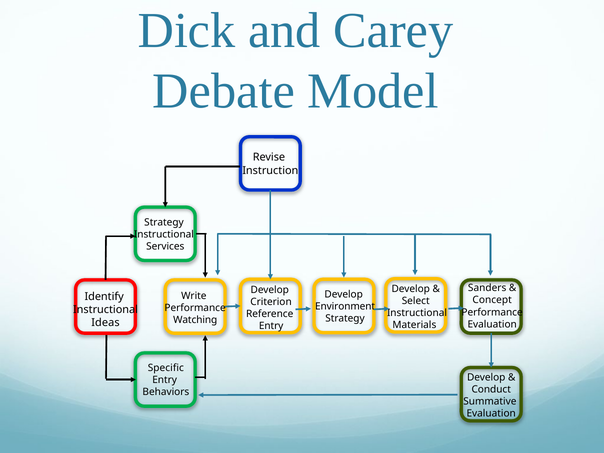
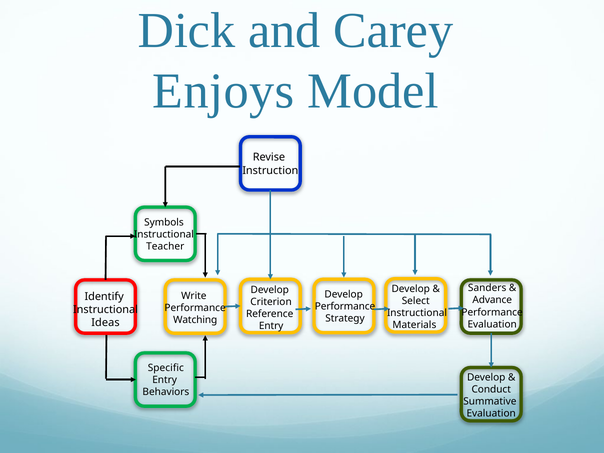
Debate: Debate -> Enjoys
Strategy at (164, 222): Strategy -> Symbols
Services: Services -> Teacher
Concept: Concept -> Advance
Environment at (345, 306): Environment -> Performance
